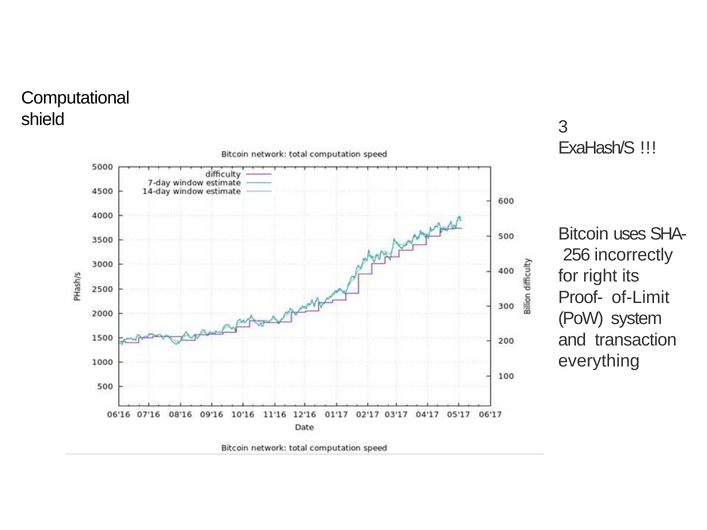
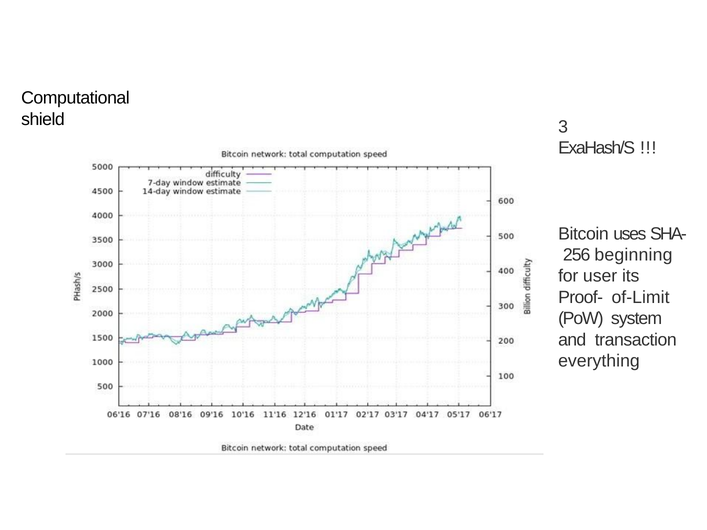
incorrectly: incorrectly -> beginning
right: right -> user
